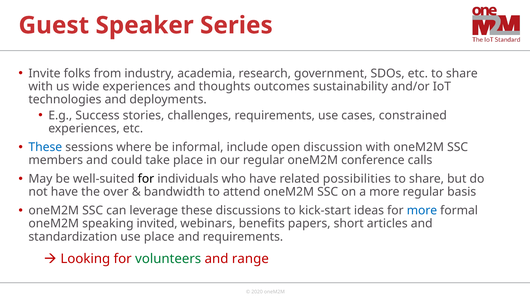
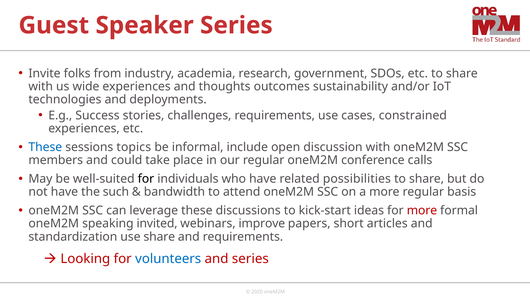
where: where -> topics
over: over -> such
more at (422, 211) colour: blue -> red
benefits: benefits -> improve
use place: place -> share
volunteers colour: green -> blue
and range: range -> series
